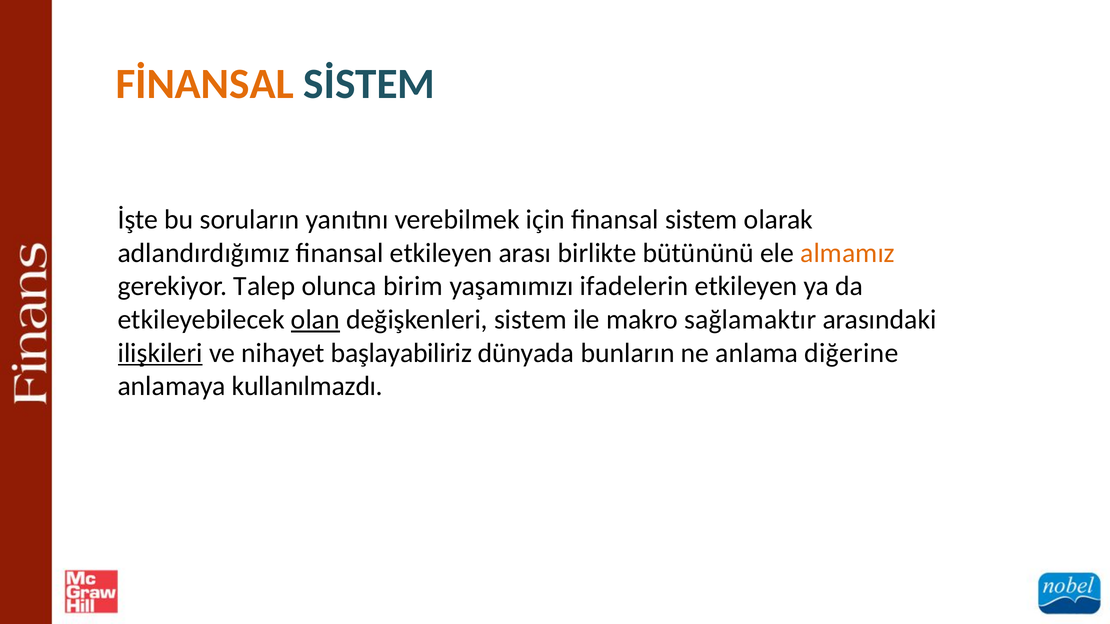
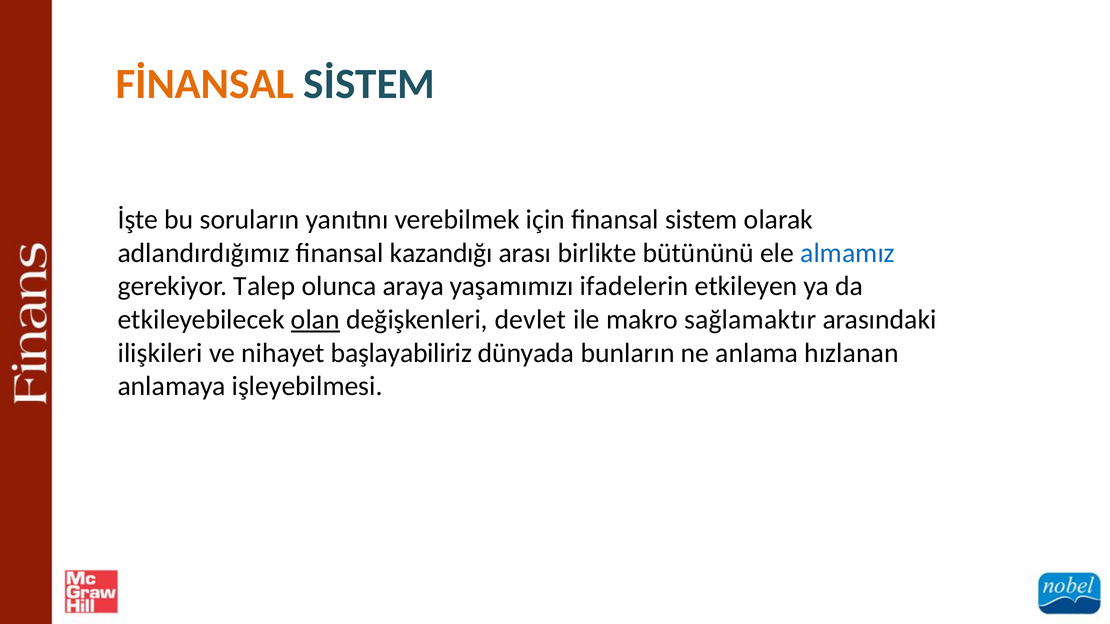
finansal etkileyen: etkileyen -> kazandığı
almamız colour: orange -> blue
birim: birim -> araya
değişkenleri sistem: sistem -> devlet
ilişkileri underline: present -> none
diğerine: diğerine -> hızlanan
kullanılmazdı: kullanılmazdı -> işleyebilmesi
